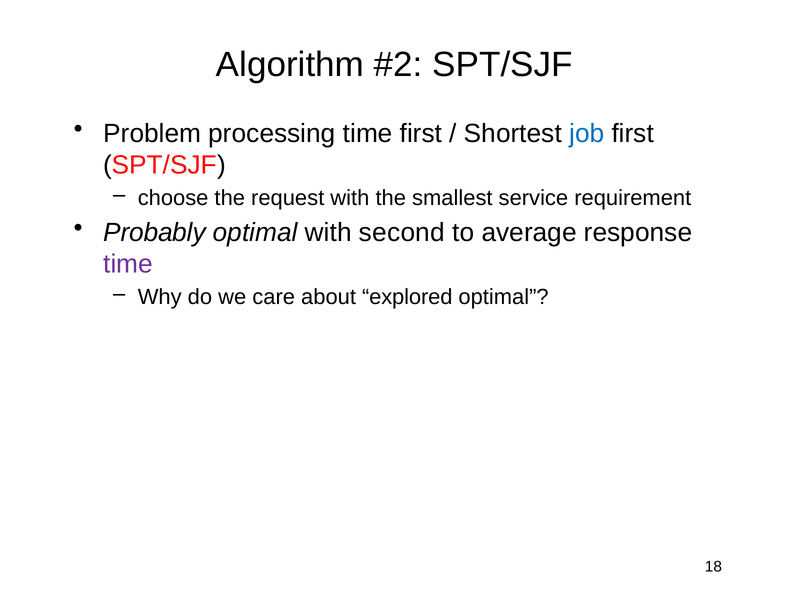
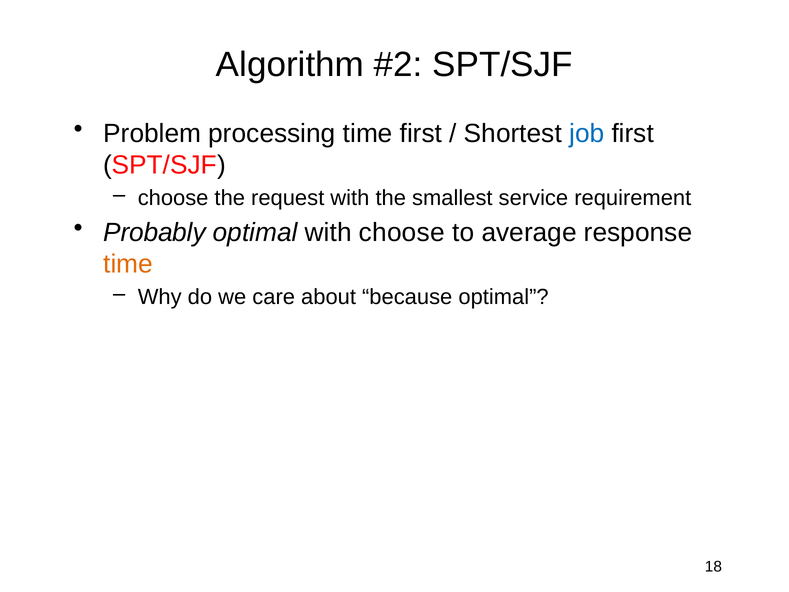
with second: second -> choose
time at (128, 264) colour: purple -> orange
explored: explored -> because
